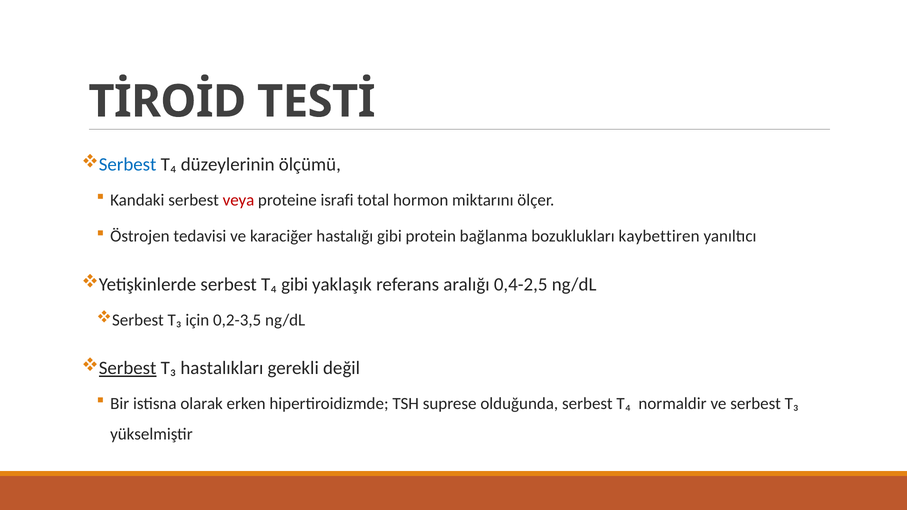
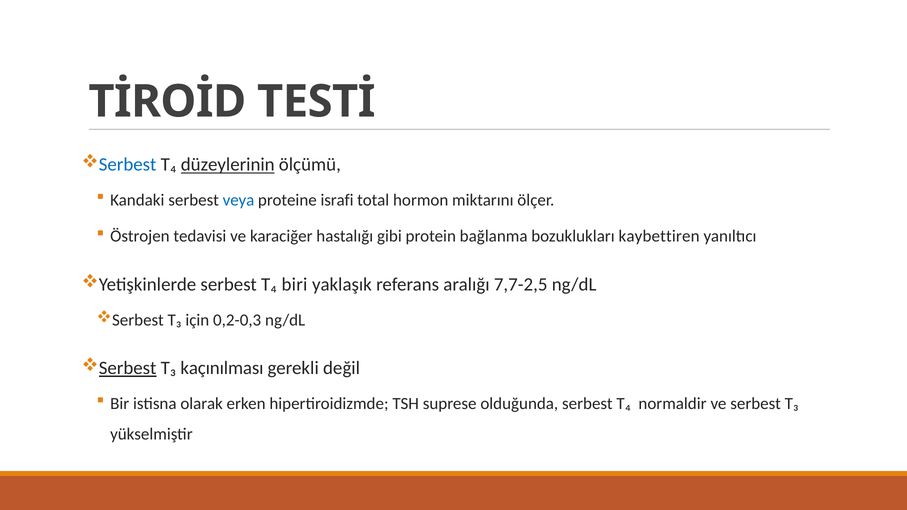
düzeylerinin underline: none -> present
veya colour: red -> blue
T₄ gibi: gibi -> biri
0,4-2,5: 0,4-2,5 -> 7,7-2,5
0,2-3,5: 0,2-3,5 -> 0,2-0,3
hastalıkları: hastalıkları -> kaçınılması
